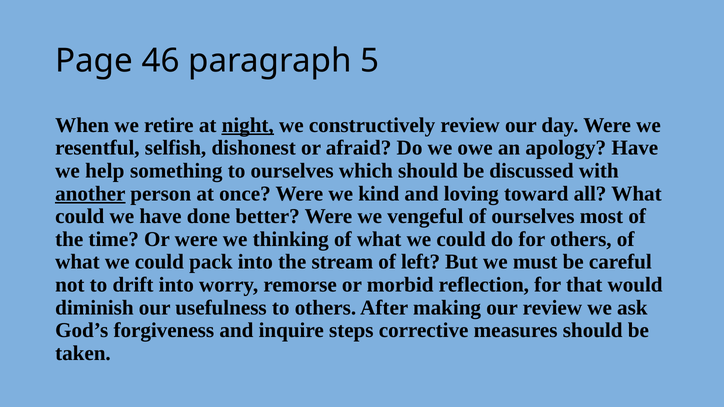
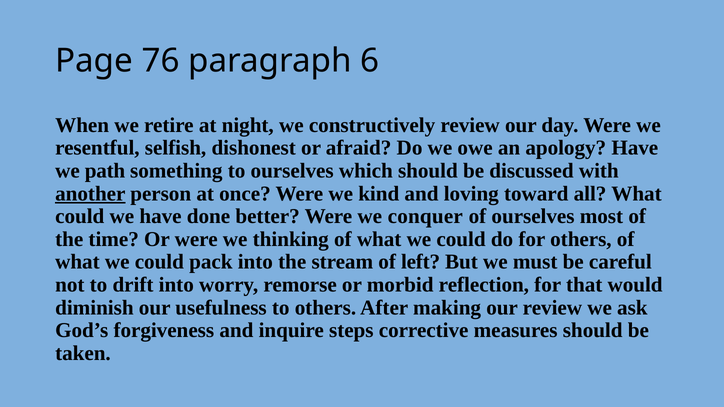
46: 46 -> 76
5: 5 -> 6
night underline: present -> none
help: help -> path
vengeful: vengeful -> conquer
